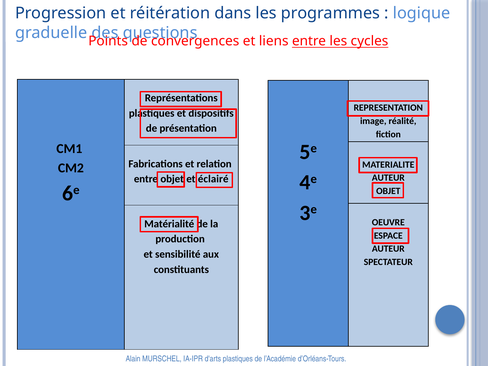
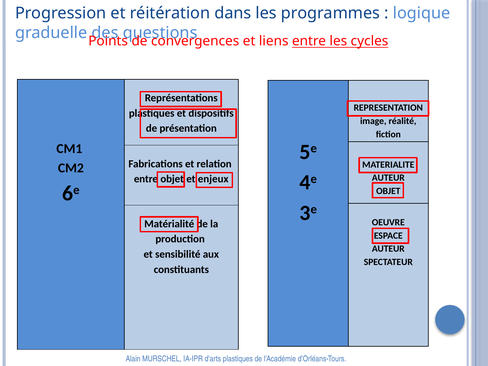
éclairé: éclairé -> enjeux
